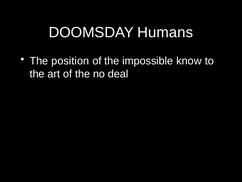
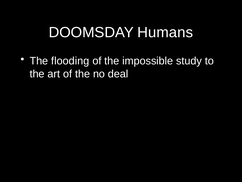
position: position -> flooding
know: know -> study
